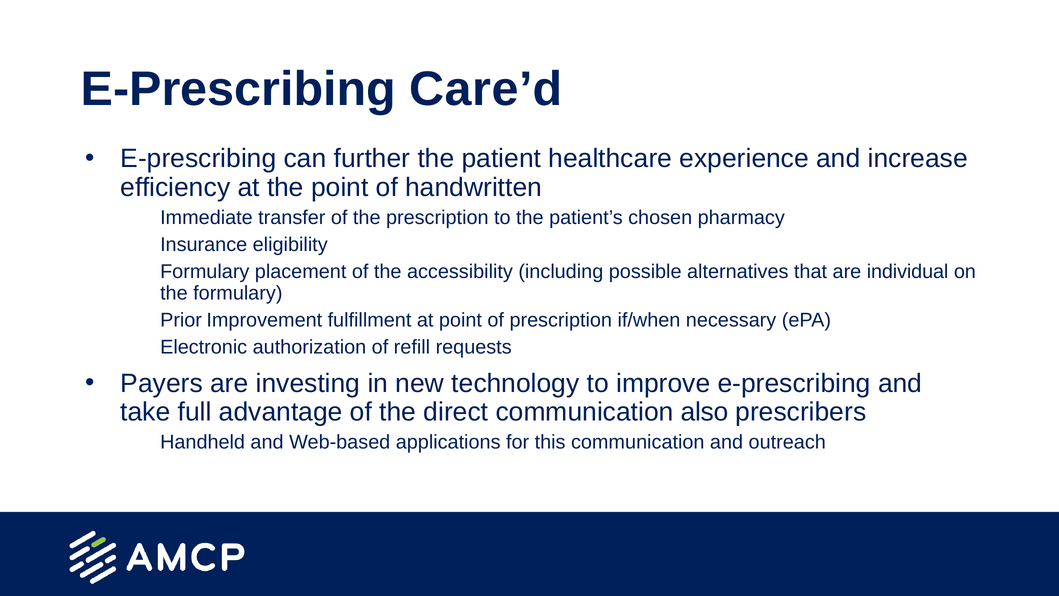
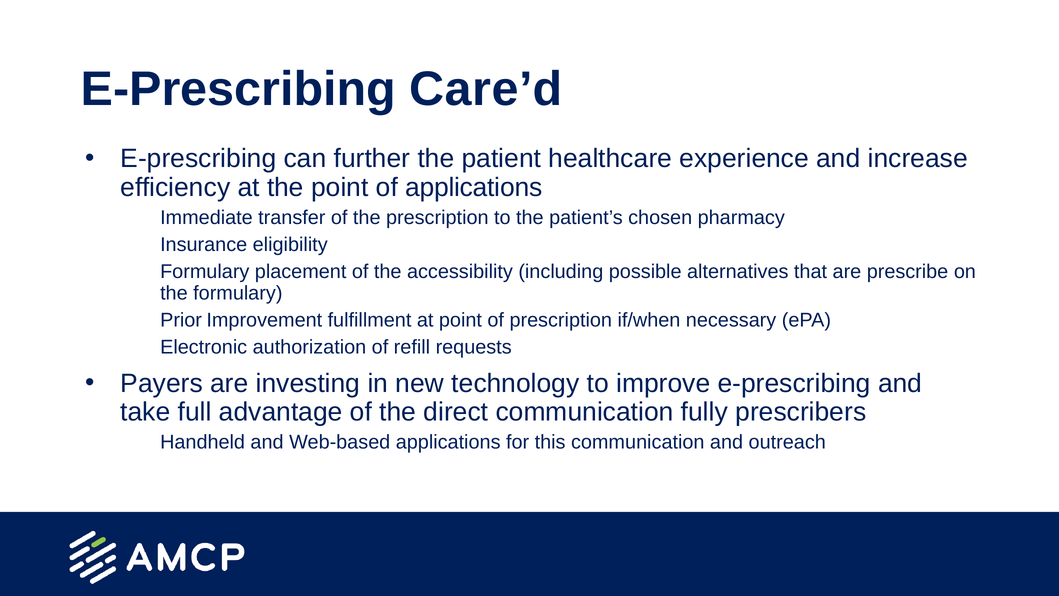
of handwritten: handwritten -> applications
individual: individual -> prescribe
also: also -> fully
